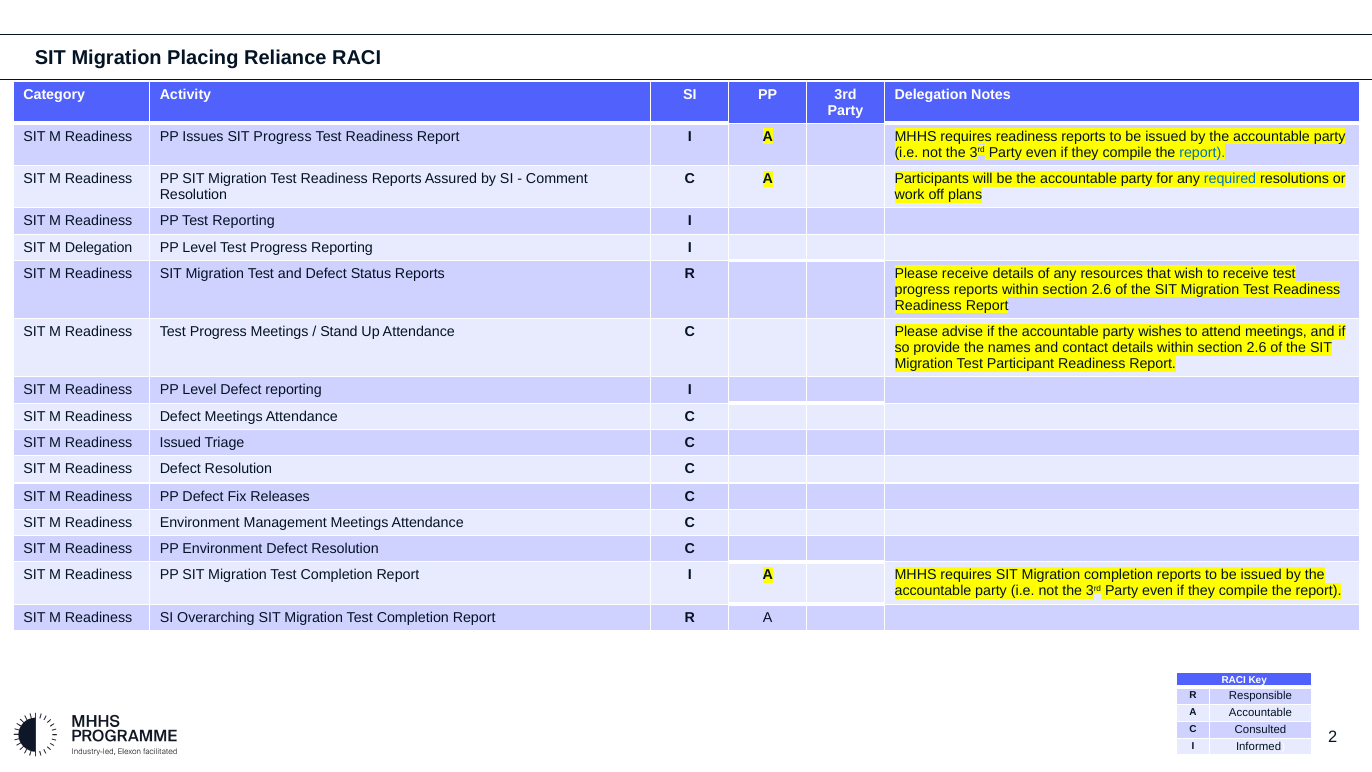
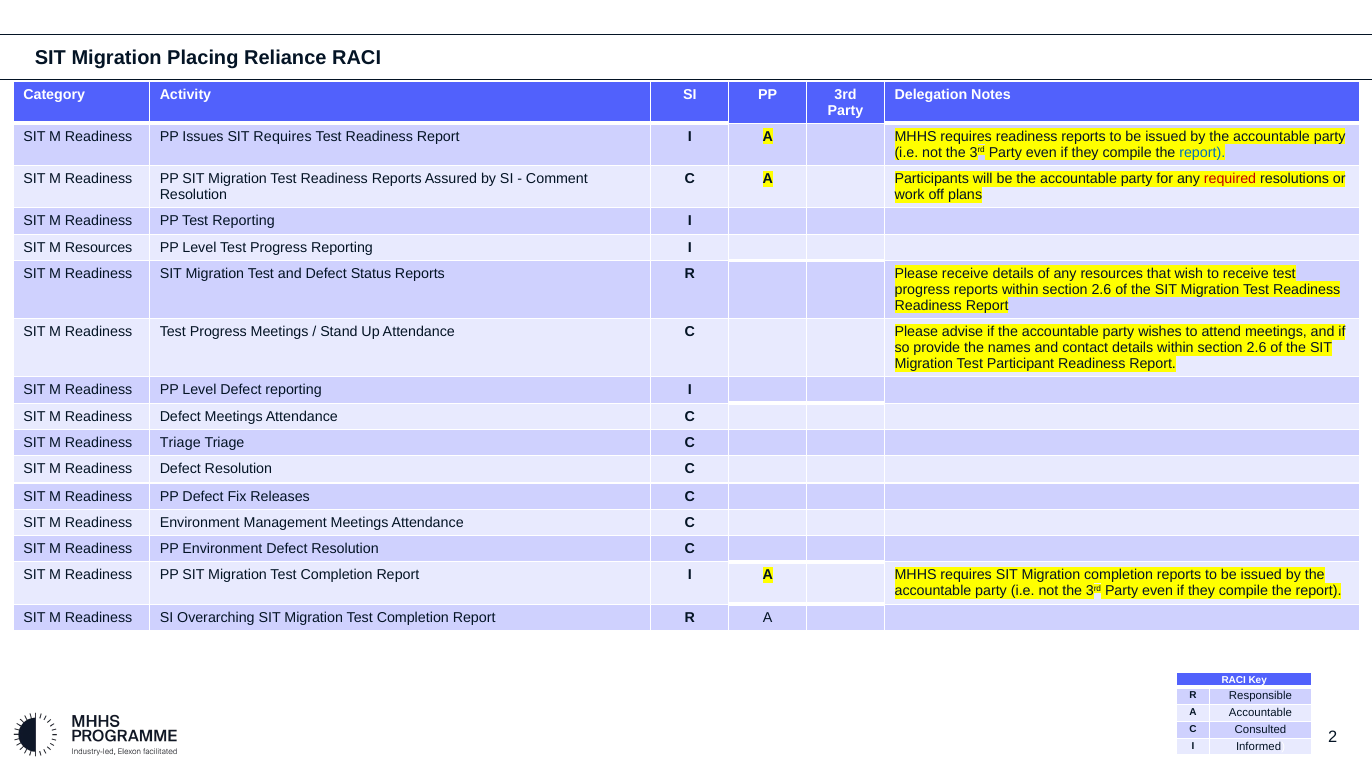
SIT Progress: Progress -> Requires
required colour: blue -> red
M Delegation: Delegation -> Resources
Readiness Issued: Issued -> Triage
